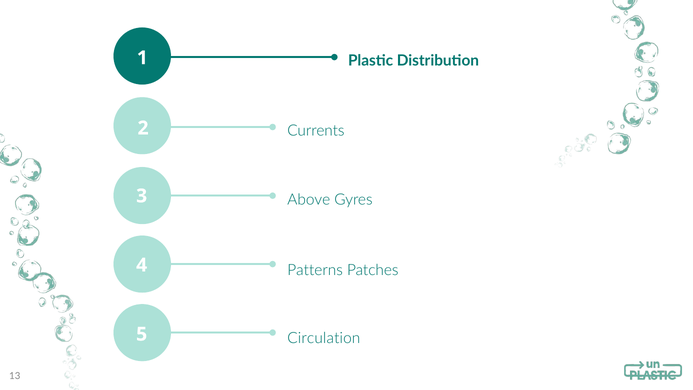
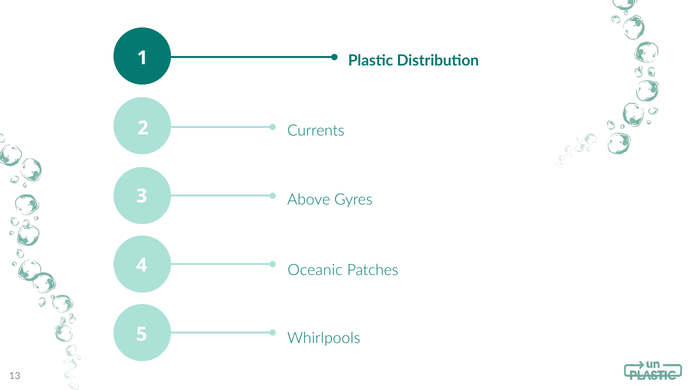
Patterns: Patterns -> Oceanic
Circulation: Circulation -> Whirlpools
